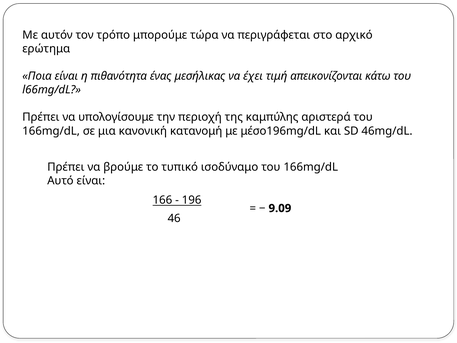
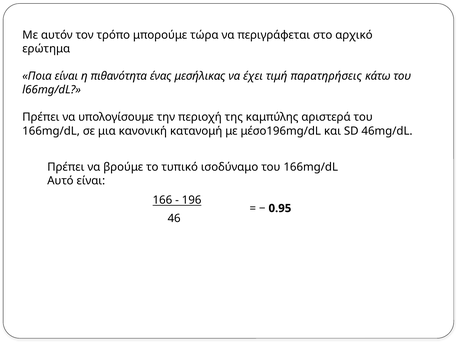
απεικονίζονται: απεικονίζονται -> παρατηρήσεις
9.09: 9.09 -> 0.95
